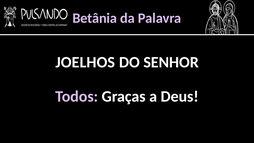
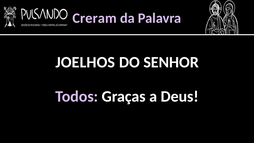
Betânia: Betânia -> Creram
